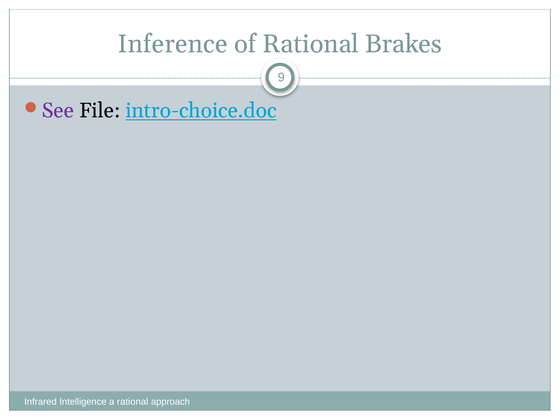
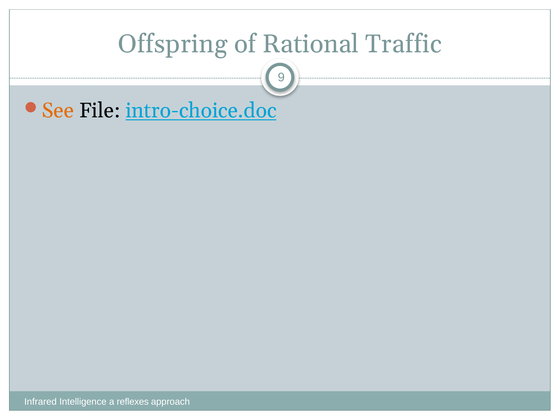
Inference: Inference -> Offspring
Brakes: Brakes -> Traffic
See colour: purple -> orange
a rational: rational -> reflexes
